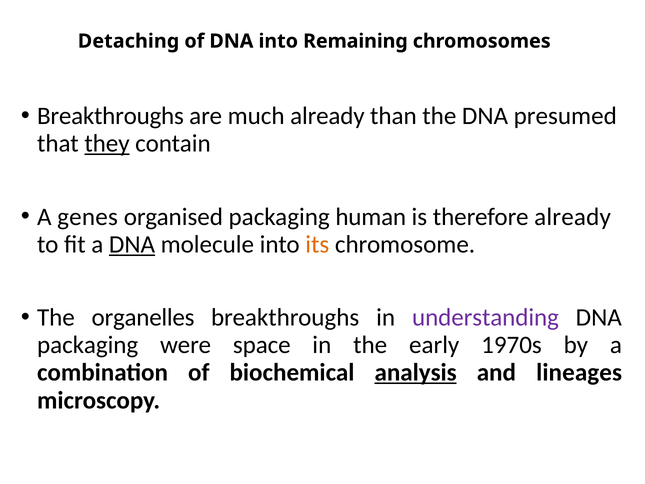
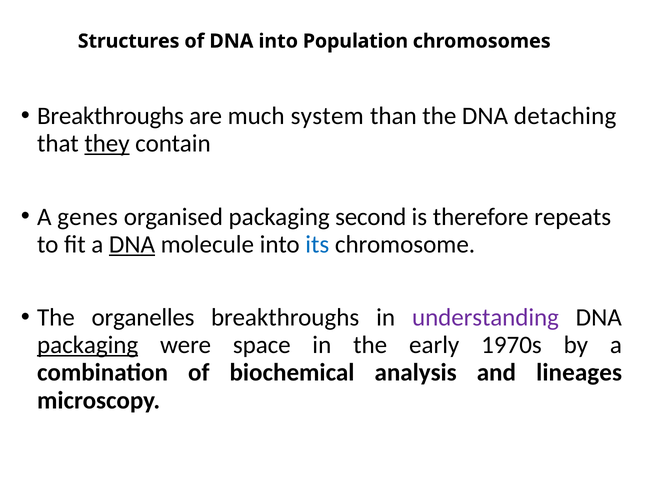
Detaching: Detaching -> Structures
Remaining: Remaining -> Population
much already: already -> system
presumed: presumed -> detaching
human: human -> second
therefore already: already -> repeats
its colour: orange -> blue
packaging at (88, 345) underline: none -> present
analysis underline: present -> none
